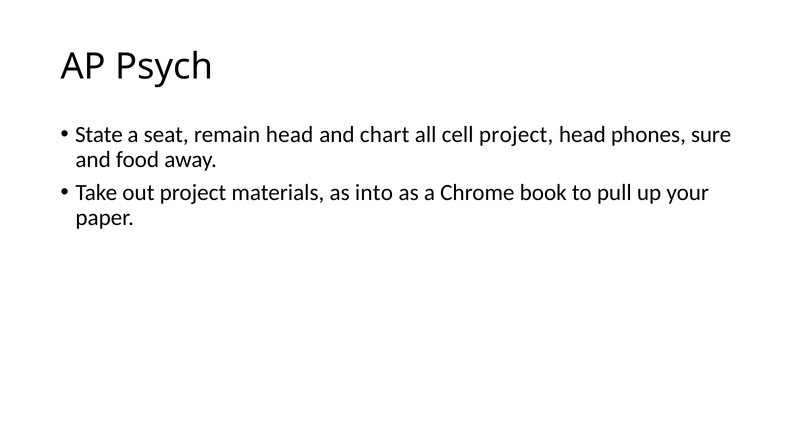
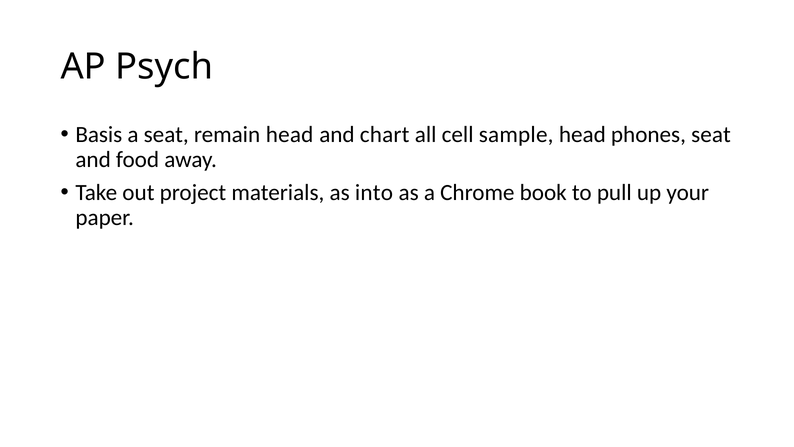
State: State -> Basis
cell project: project -> sample
phones sure: sure -> seat
